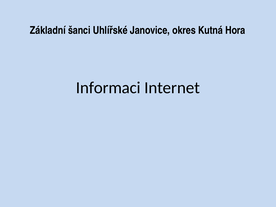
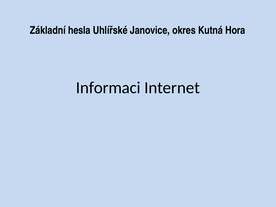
šanci: šanci -> hesla
